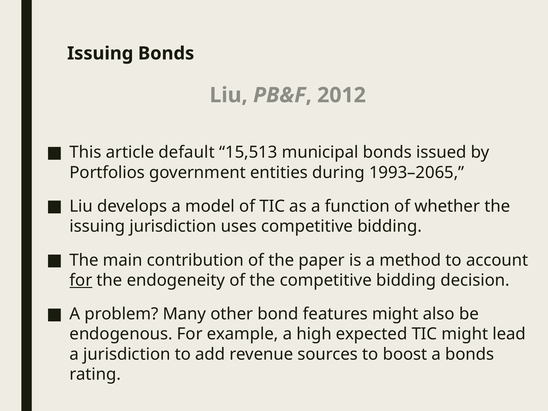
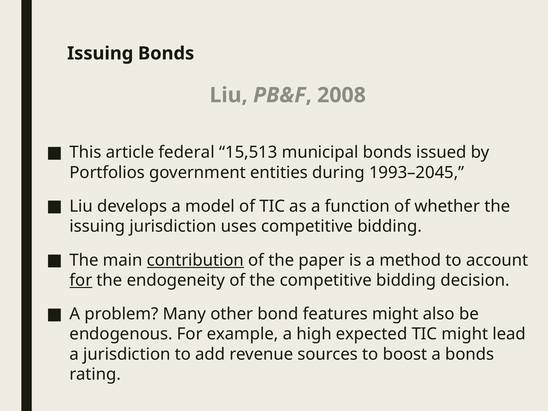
2012: 2012 -> 2008
default: default -> federal
1993–2065: 1993–2065 -> 1993–2045
contribution underline: none -> present
